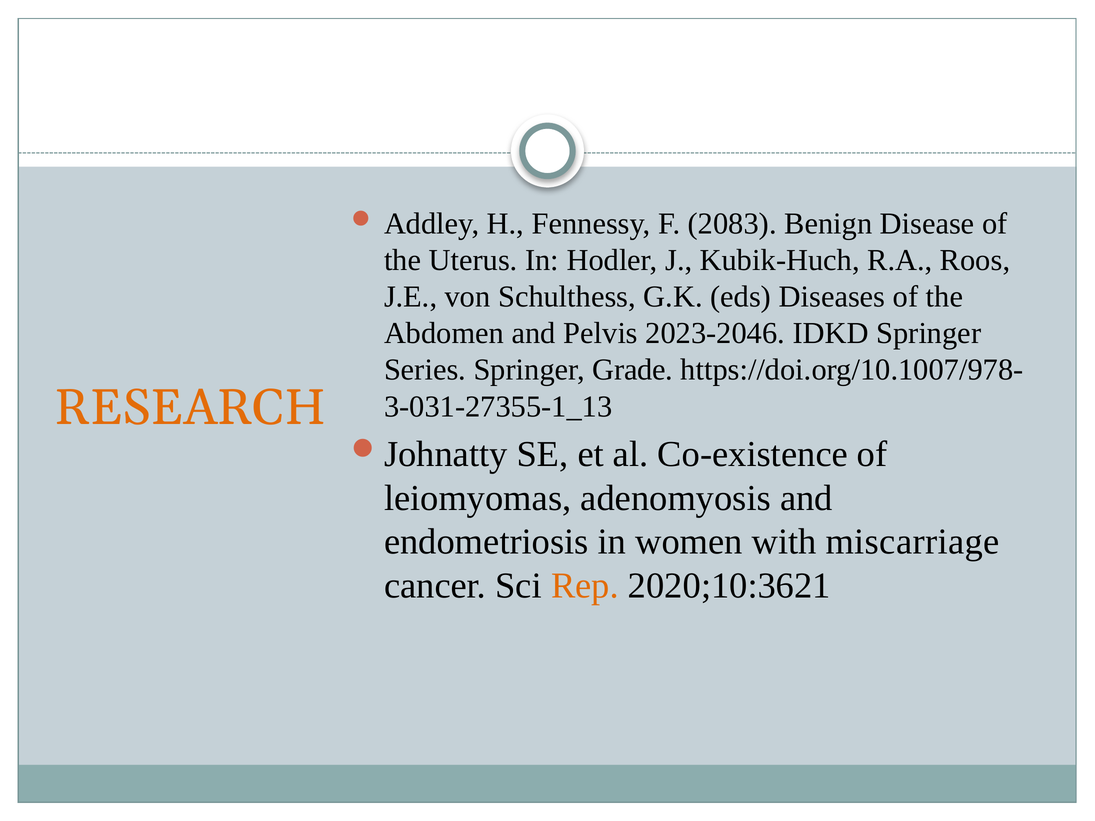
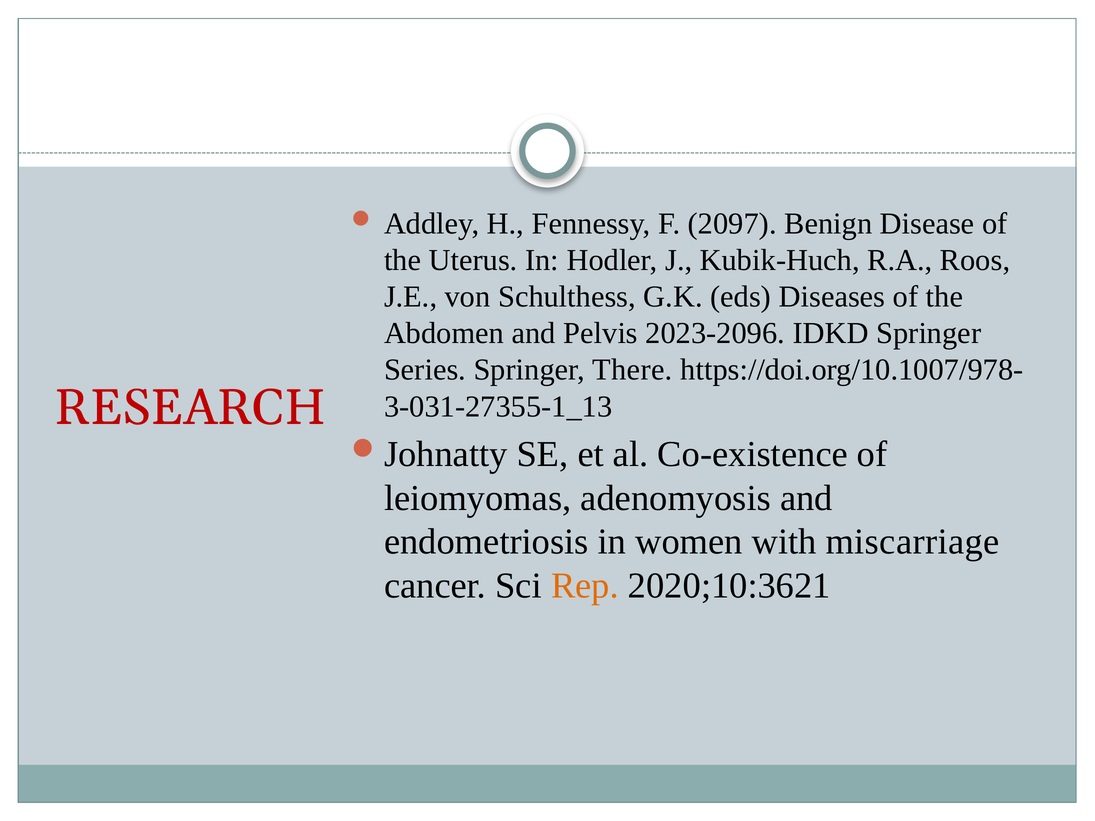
2083: 2083 -> 2097
2023-2046: 2023-2046 -> 2023-2096
Grade: Grade -> There
RESEARCH colour: orange -> red
